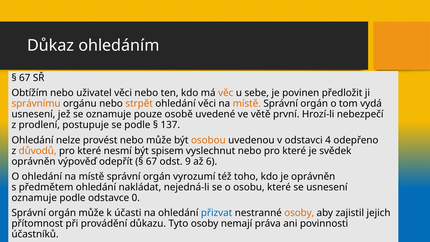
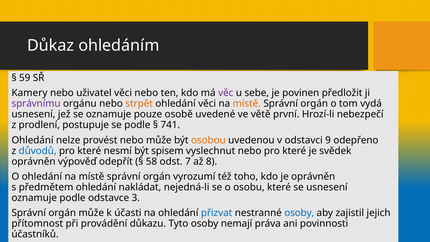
67 at (25, 78): 67 -> 59
Obtížím: Obtížím -> Kamery
věc colour: orange -> purple
správnímu colour: orange -> purple
137: 137 -> 741
4: 4 -> 9
důvodů colour: orange -> blue
67 at (151, 161): 67 -> 58
9: 9 -> 7
6: 6 -> 8
0: 0 -> 3
osoby at (299, 213) colour: orange -> blue
